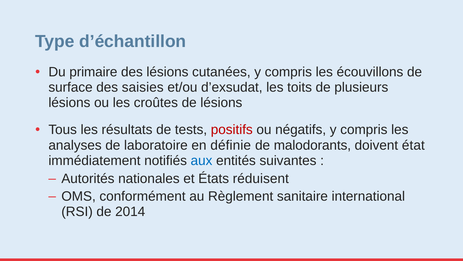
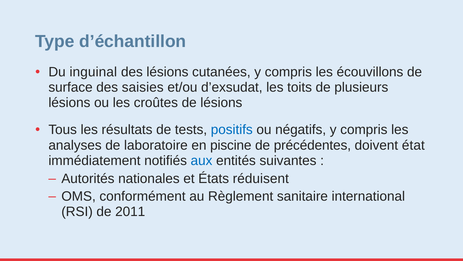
primaire: primaire -> inguinal
positifs colour: red -> blue
définie: définie -> piscine
malodorants: malodorants -> précédentes
2014: 2014 -> 2011
